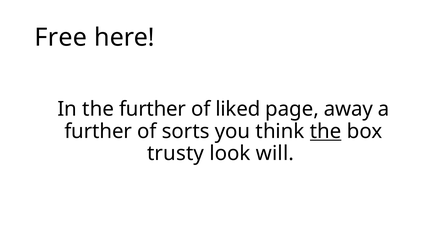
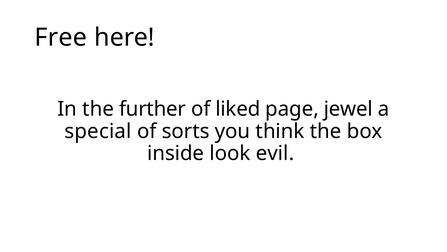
away: away -> jewel
further at (98, 131): further -> special
the at (326, 131) underline: present -> none
trusty: trusty -> inside
will: will -> evil
